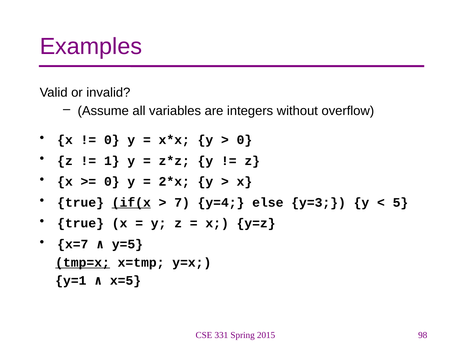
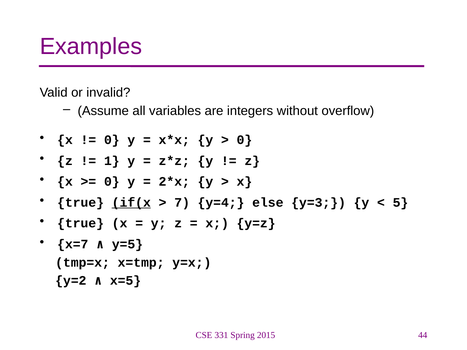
tmp=x underline: present -> none
y=1: y=1 -> y=2
98: 98 -> 44
